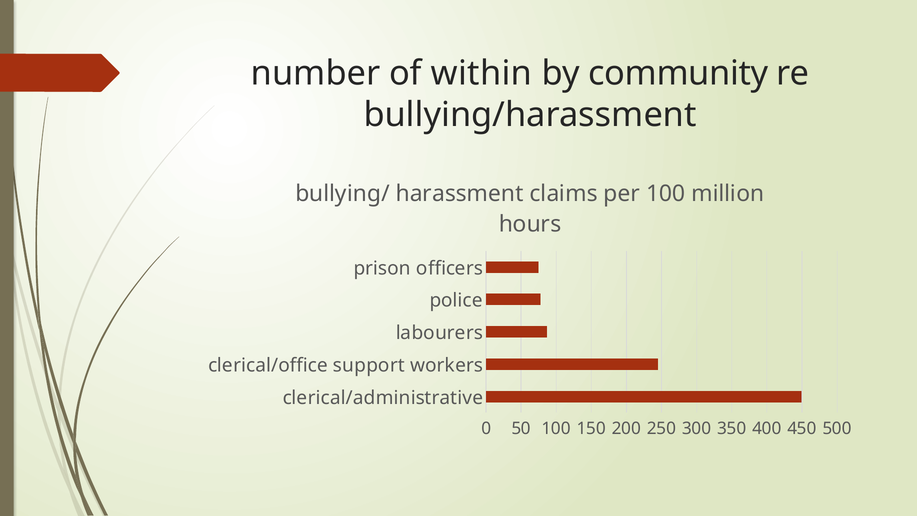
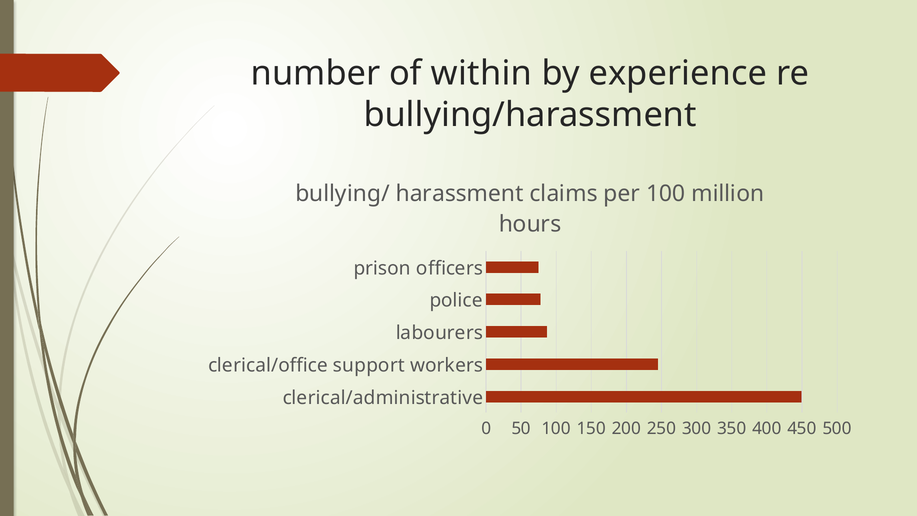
community: community -> experience
